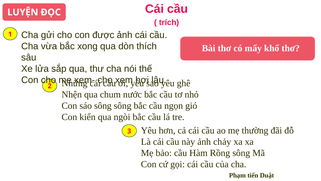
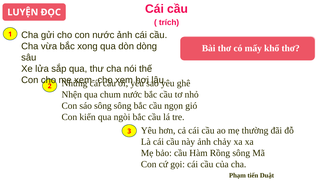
con được: được -> nước
thích: thích -> dòng
